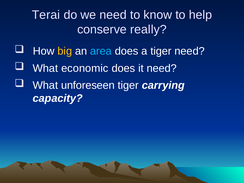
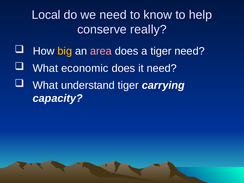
Terai: Terai -> Local
area colour: light blue -> pink
unforeseen: unforeseen -> understand
